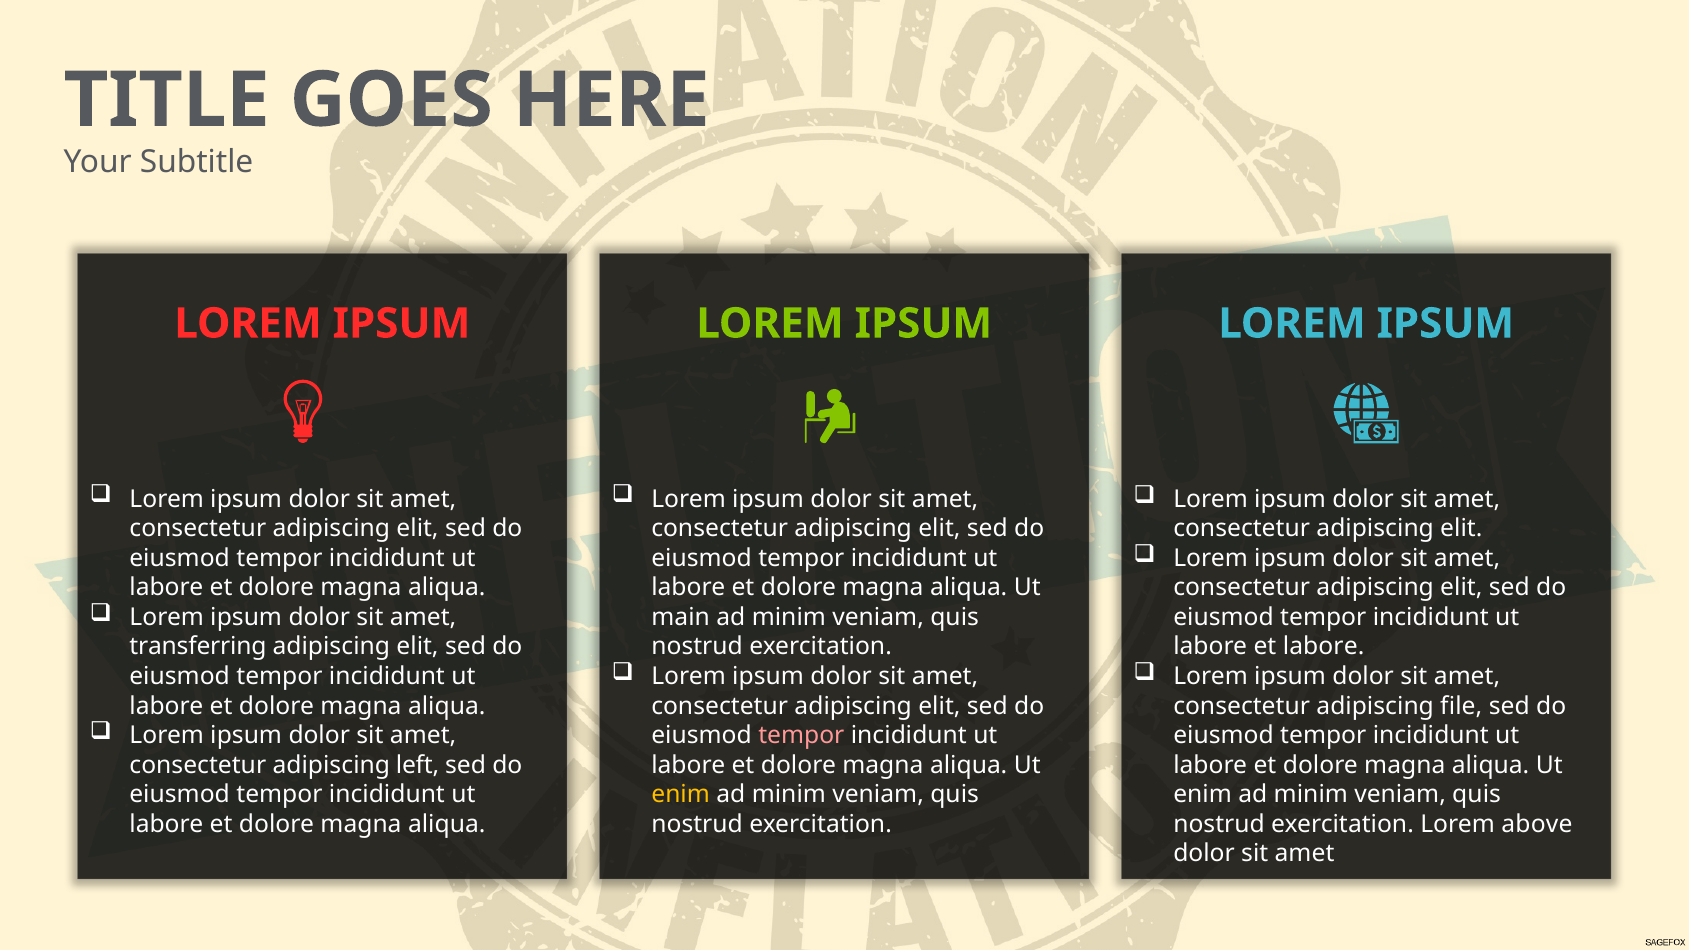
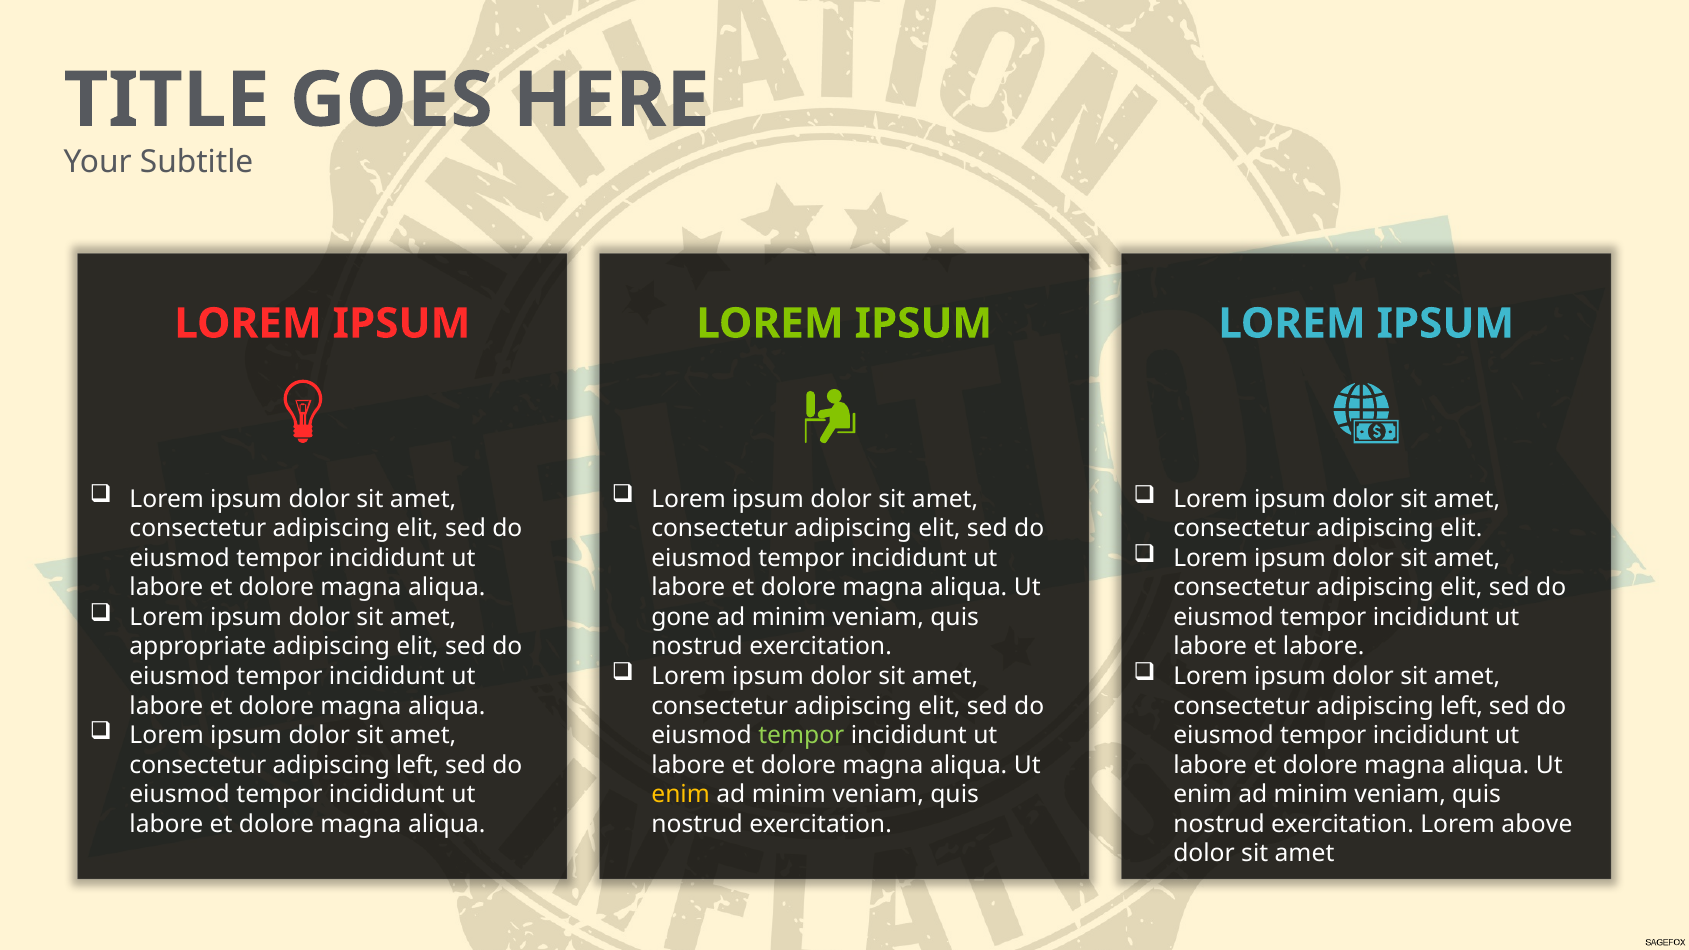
main: main -> gone
transferring: transferring -> appropriate
file at (1461, 706): file -> left
tempor at (801, 736) colour: pink -> light green
